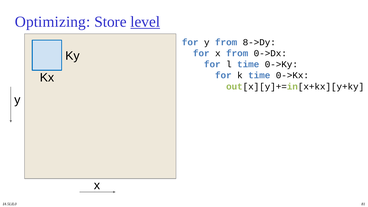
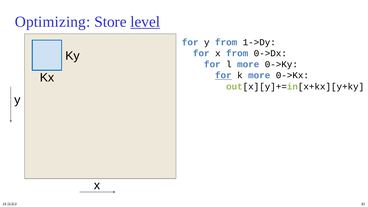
8->Dy: 8->Dy -> 1->Dy
l time: time -> more
for at (223, 75) underline: none -> present
k time: time -> more
